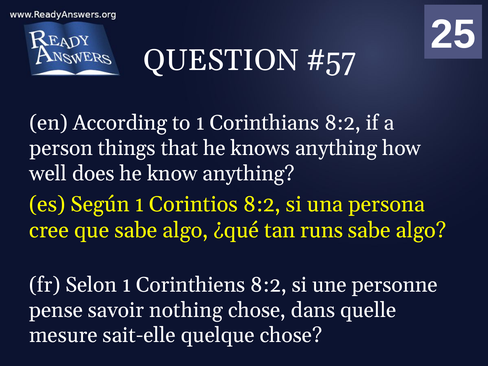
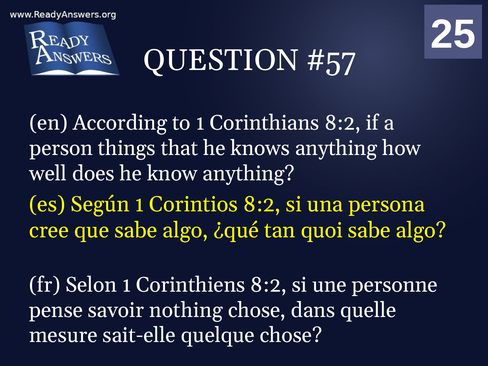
runs: runs -> quoi
